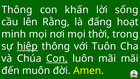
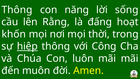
khấn: khấn -> năng
minh: minh -> khốn
Tuôn: Tuôn -> Công
Con at (57, 58) underline: present -> none
